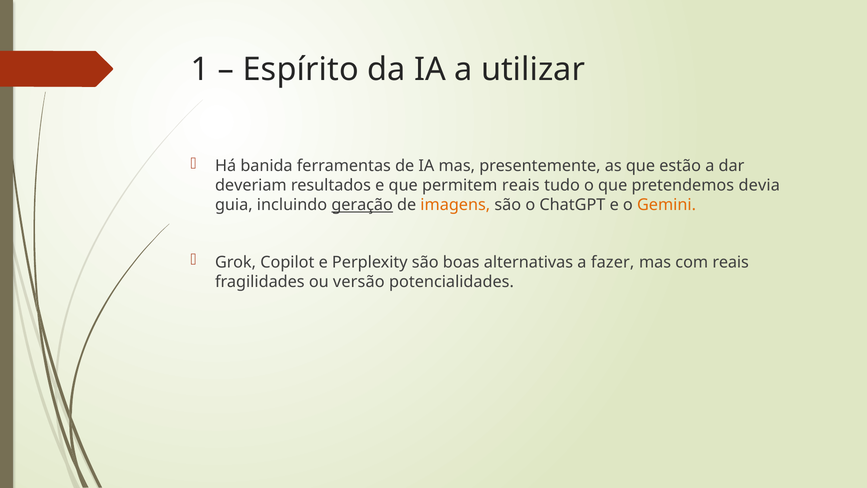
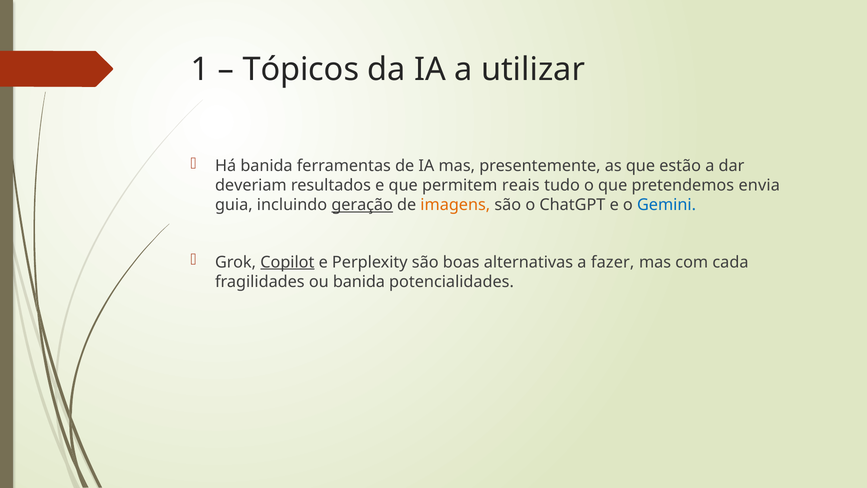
Espírito: Espírito -> Tópicos
devia: devia -> envia
Gemini colour: orange -> blue
Copilot underline: none -> present
com reais: reais -> cada
ou versão: versão -> banida
